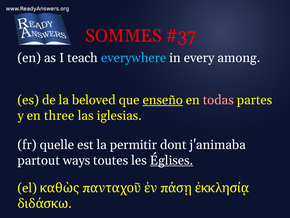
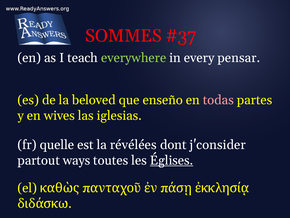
everywhere colour: light blue -> light green
among: among -> pensar
enseño underline: present -> none
three: three -> wives
permitir: permitir -> révélées
j'animaba: j'animaba -> j'consider
